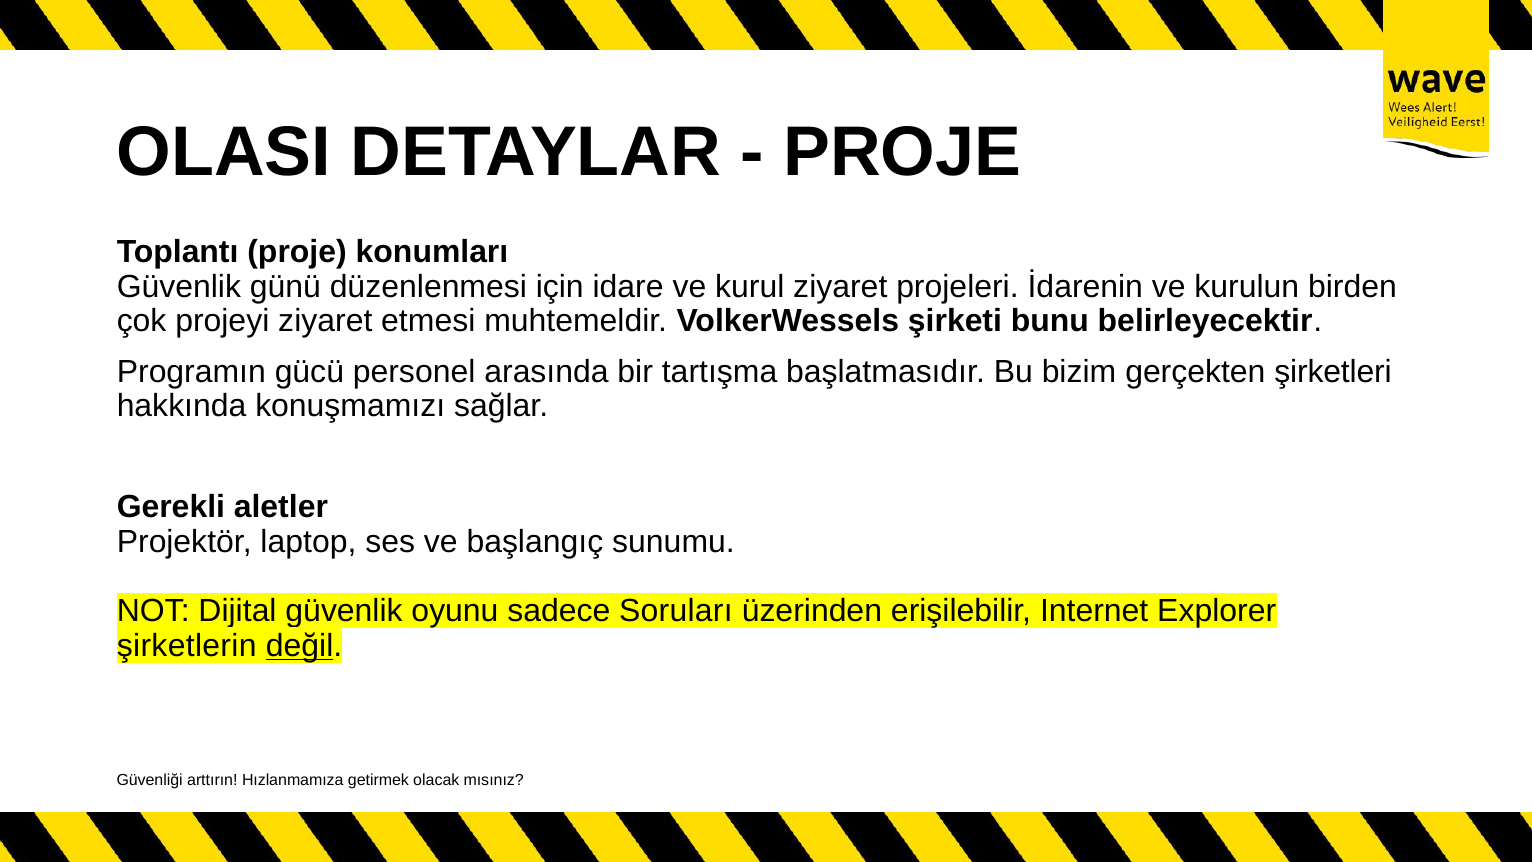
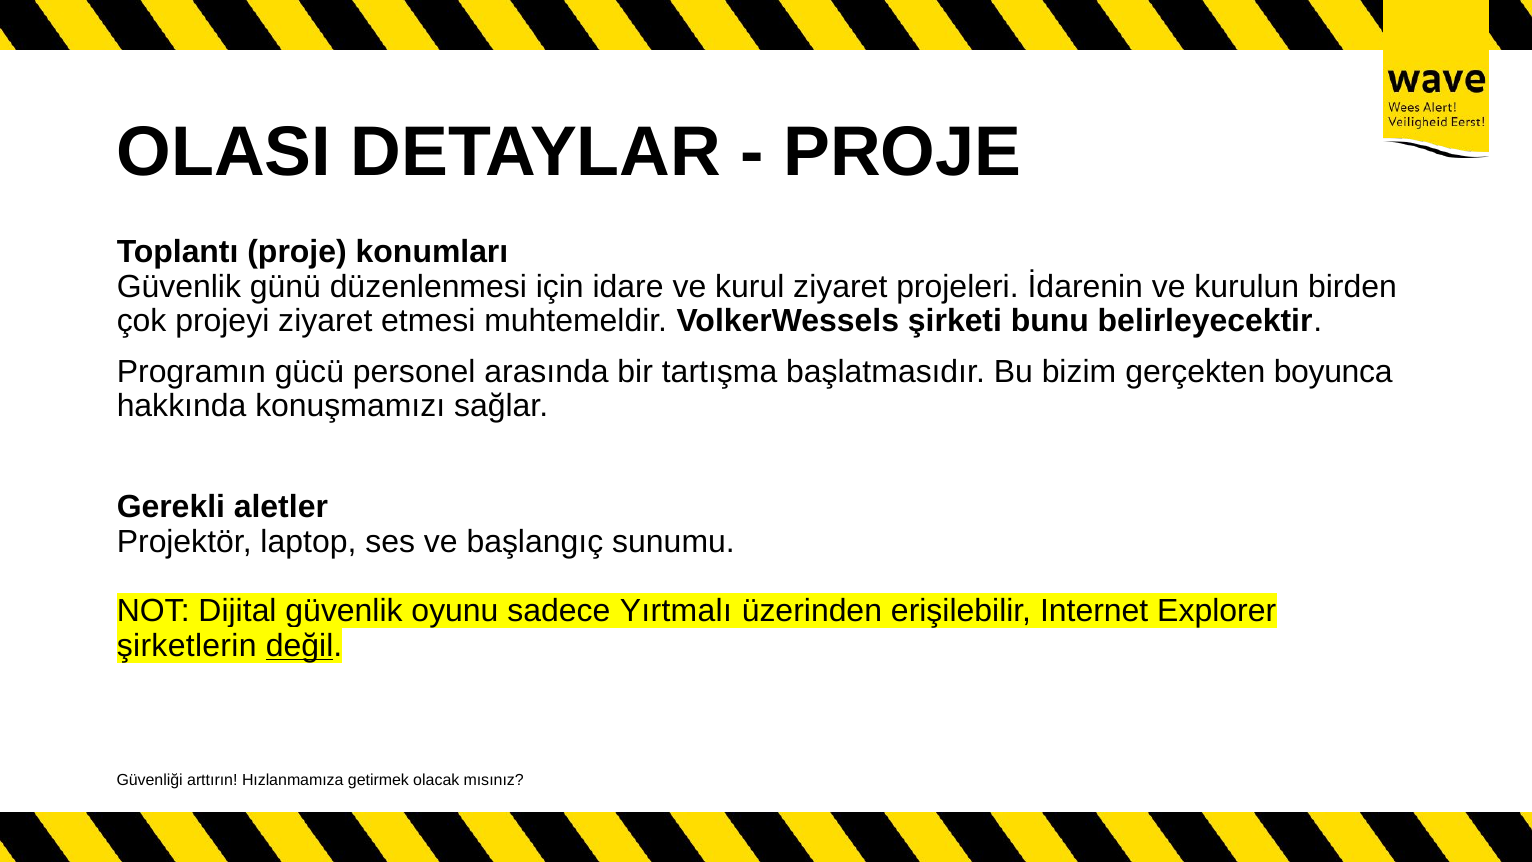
şirketleri: şirketleri -> boyunca
Soruları: Soruları -> Yırtmalı
